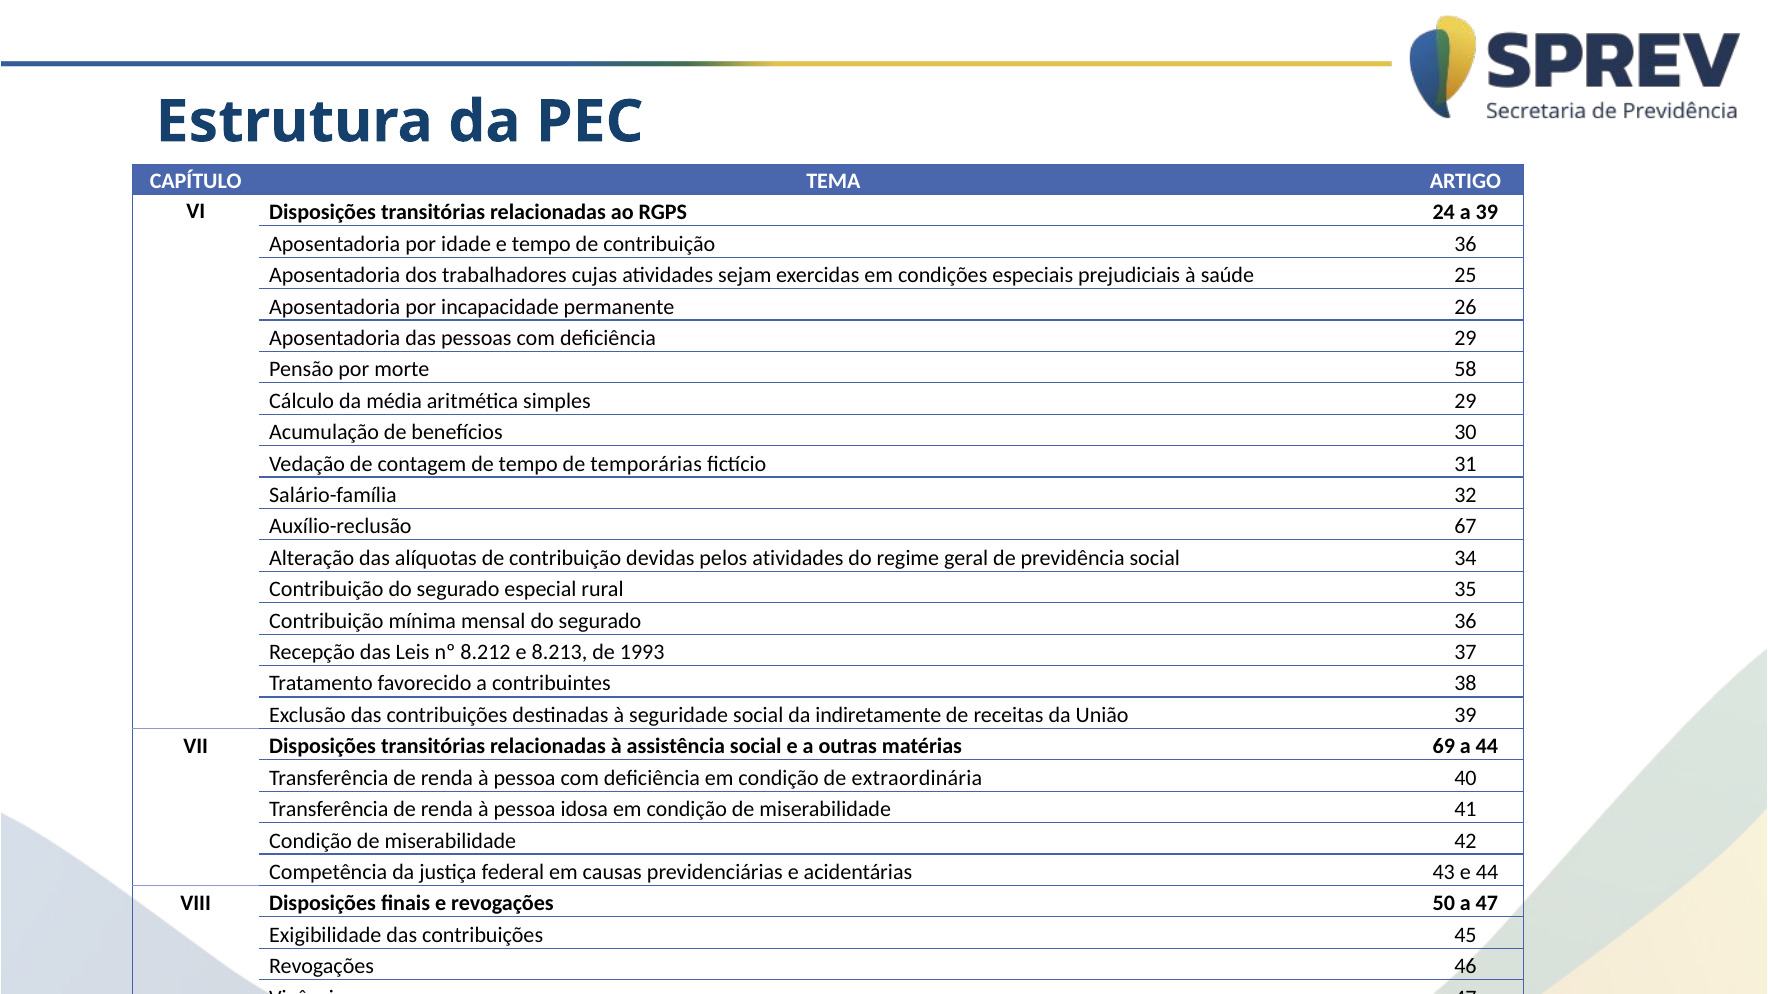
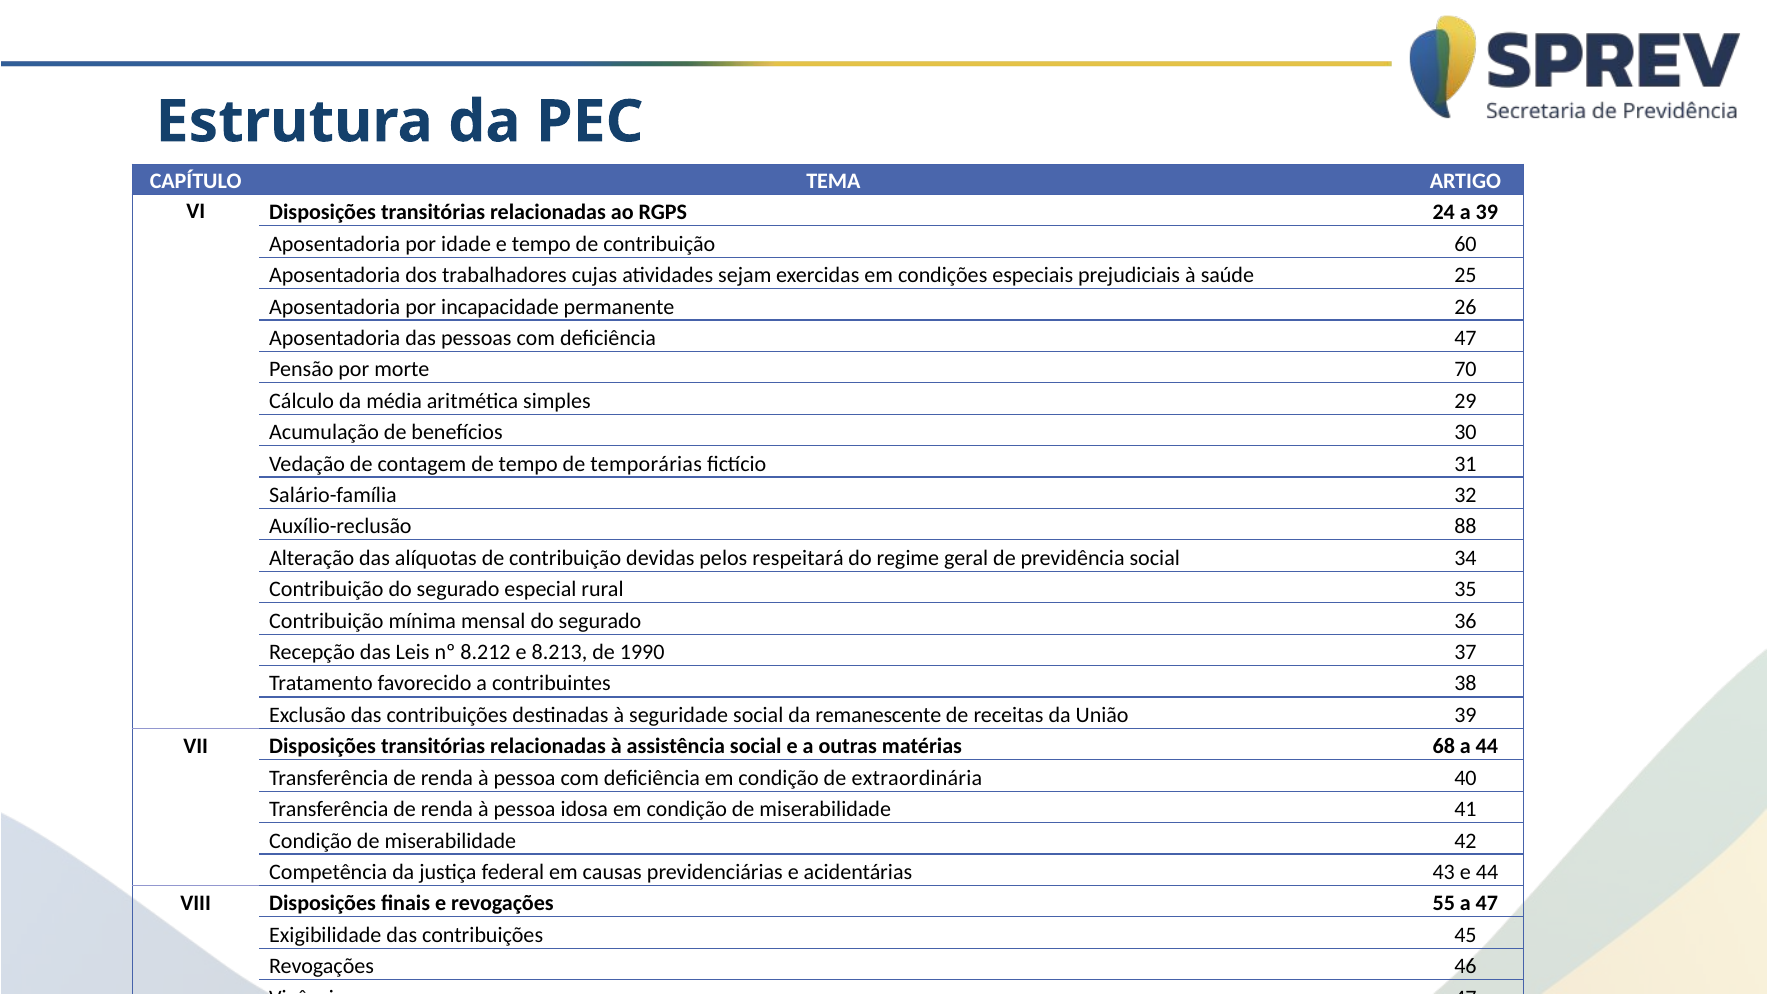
contribuição 36: 36 -> 60
deficiência 29: 29 -> 47
58: 58 -> 70
67: 67 -> 88
pelos atividades: atividades -> respeitará
1993: 1993 -> 1990
indiretamente: indiretamente -> remanescente
69: 69 -> 68
50: 50 -> 55
